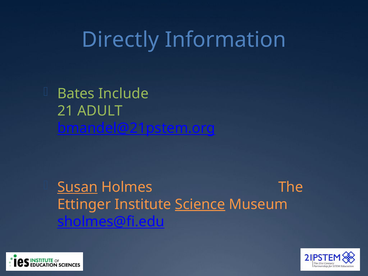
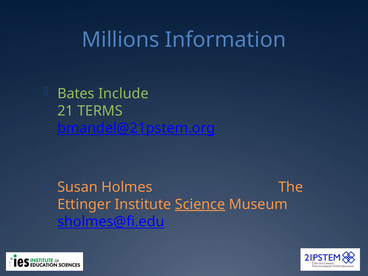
Directly: Directly -> Millions
ADULT: ADULT -> TERMS
Susan underline: present -> none
